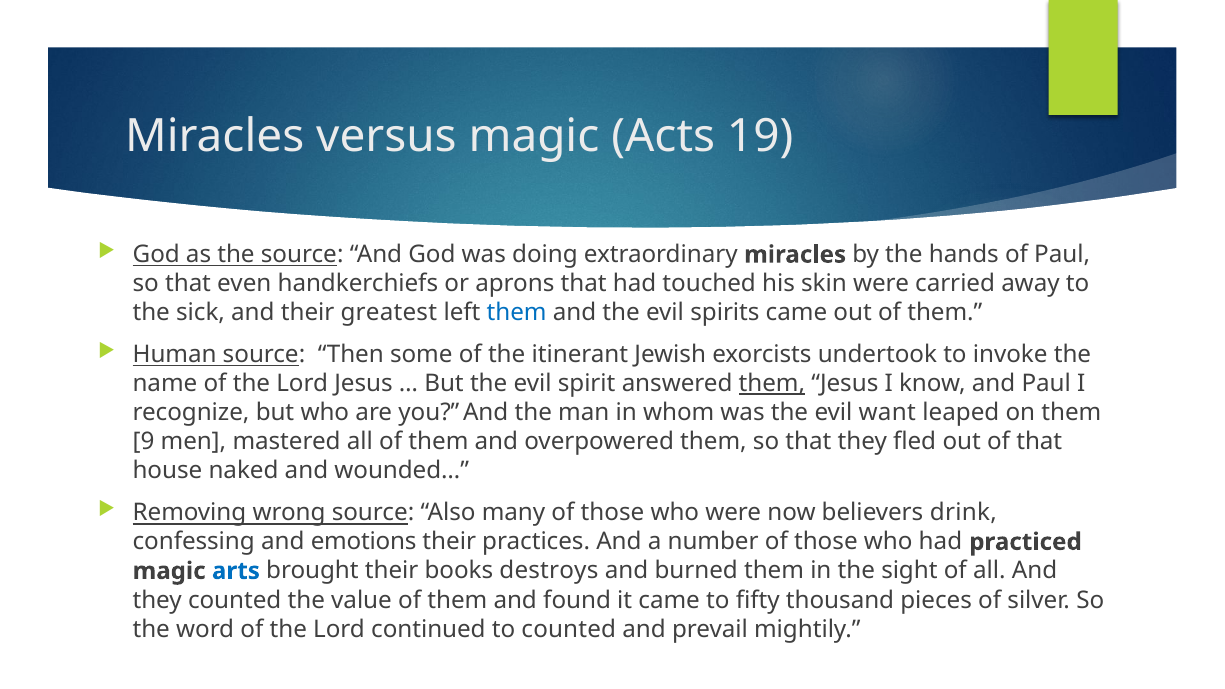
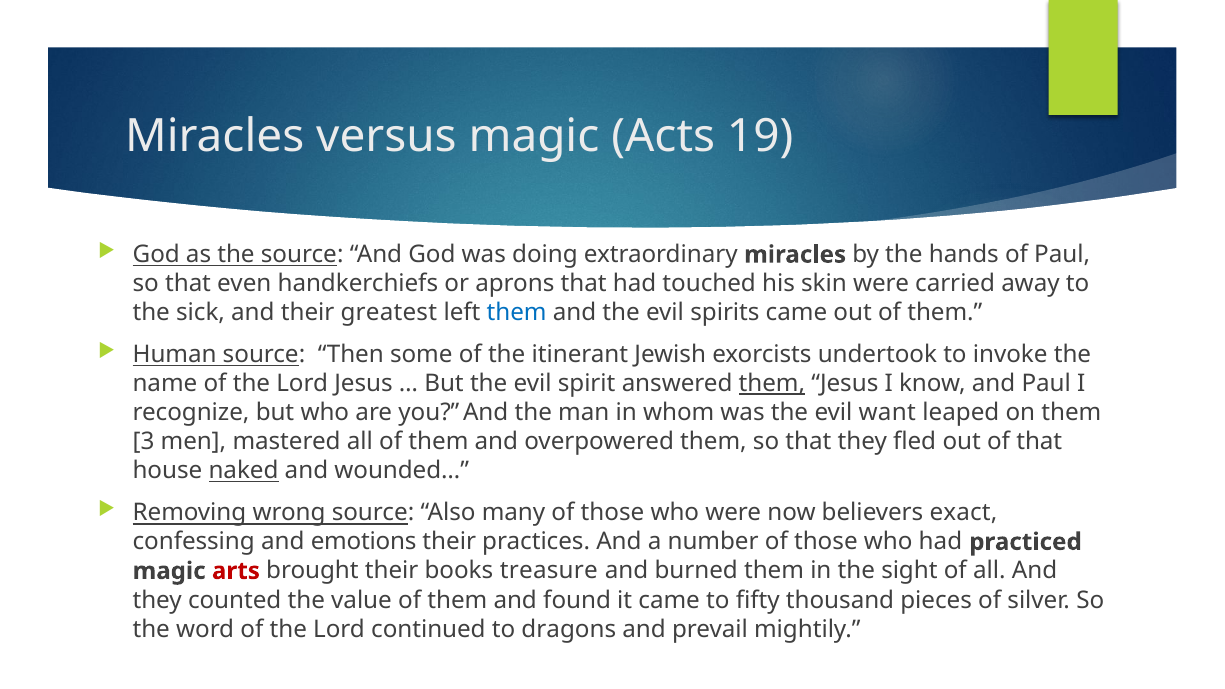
9: 9 -> 3
naked underline: none -> present
drink: drink -> exact
arts colour: blue -> red
destroys: destroys -> treasure
to counted: counted -> dragons
